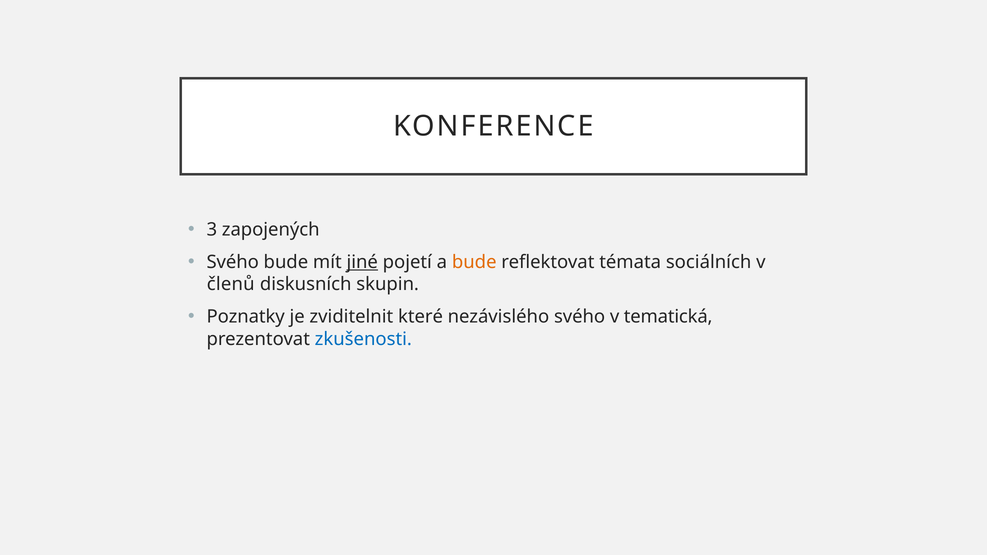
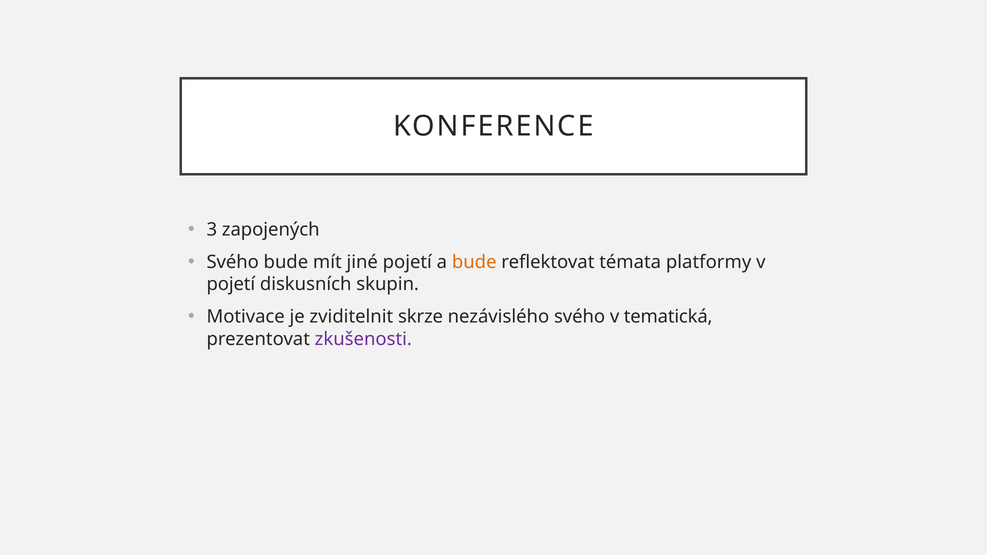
jiné underline: present -> none
sociálních: sociálních -> platformy
členů at (231, 284): členů -> pojetí
Poznatky: Poznatky -> Motivace
které: které -> skrze
zkušenosti colour: blue -> purple
